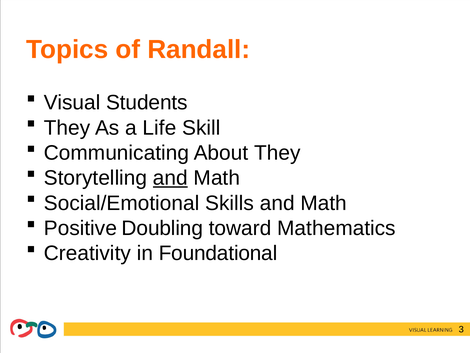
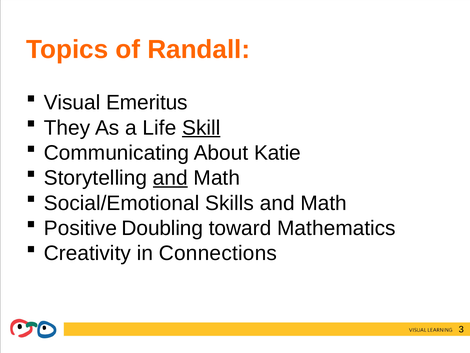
Students: Students -> Emeritus
Skill underline: none -> present
About They: They -> Katie
Foundational: Foundational -> Connections
